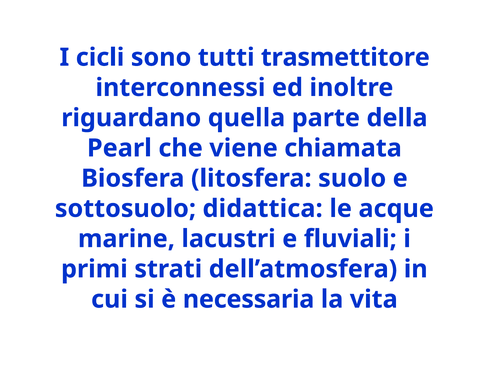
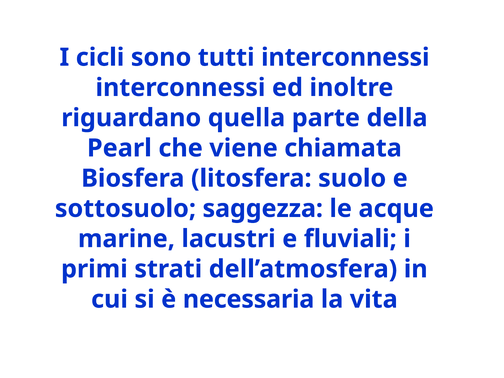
tutti trasmettitore: trasmettitore -> interconnessi
didattica: didattica -> saggezza
